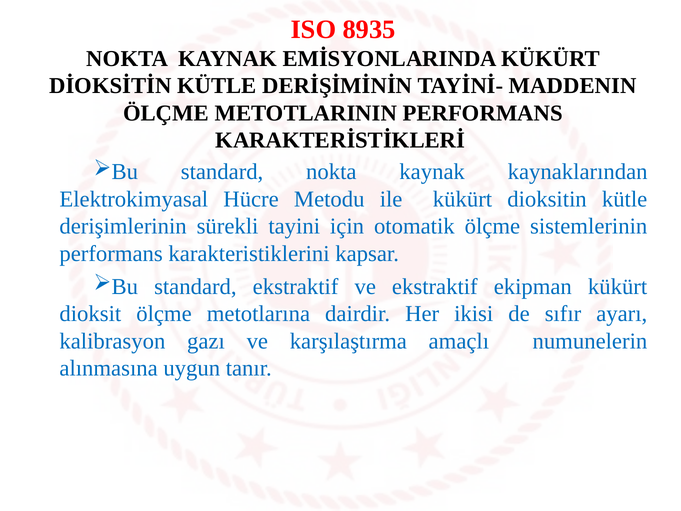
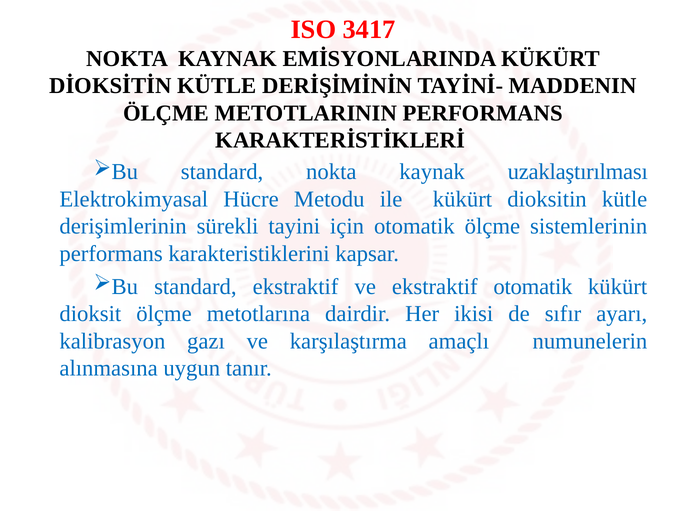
8935: 8935 -> 3417
kaynaklarından: kaynaklarından -> uzaklaştırılması
ekstraktif ekipman: ekipman -> otomatik
